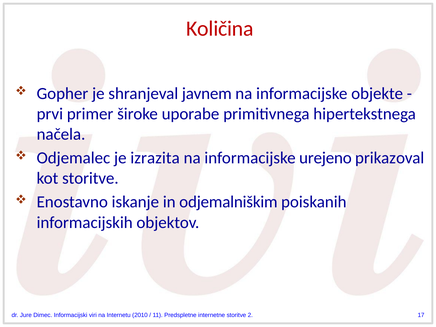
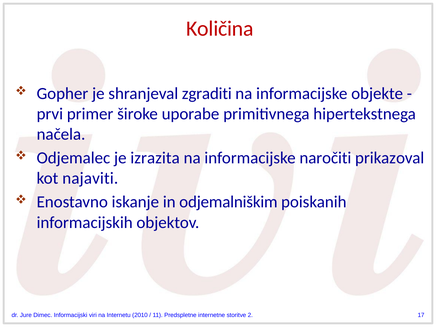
javnem: javnem -> zgraditi
urejeno: urejeno -> naročiti
kot storitve: storitve -> najaviti
